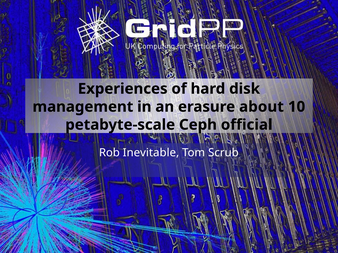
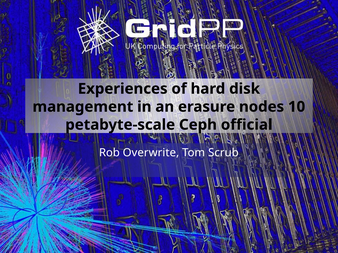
about: about -> nodes
Inevitable: Inevitable -> Overwrite
